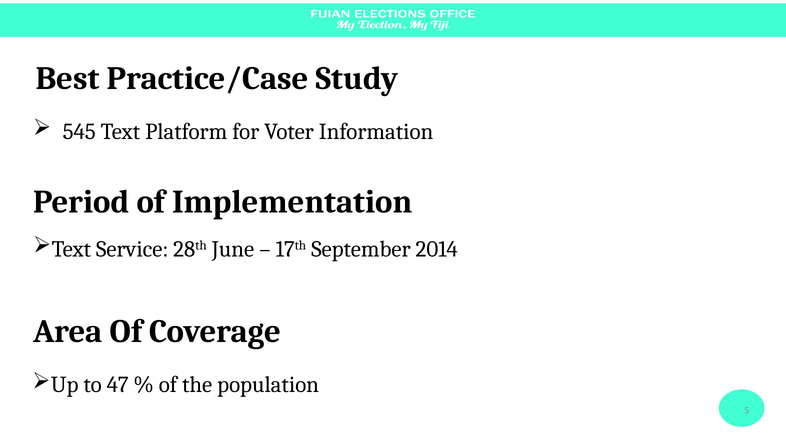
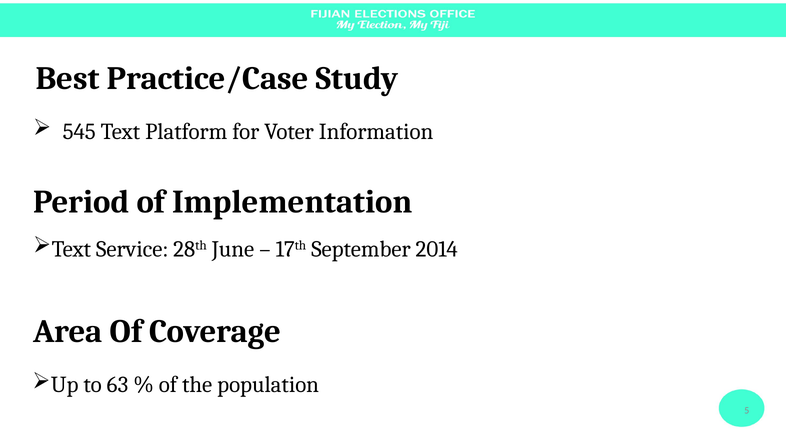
47: 47 -> 63
